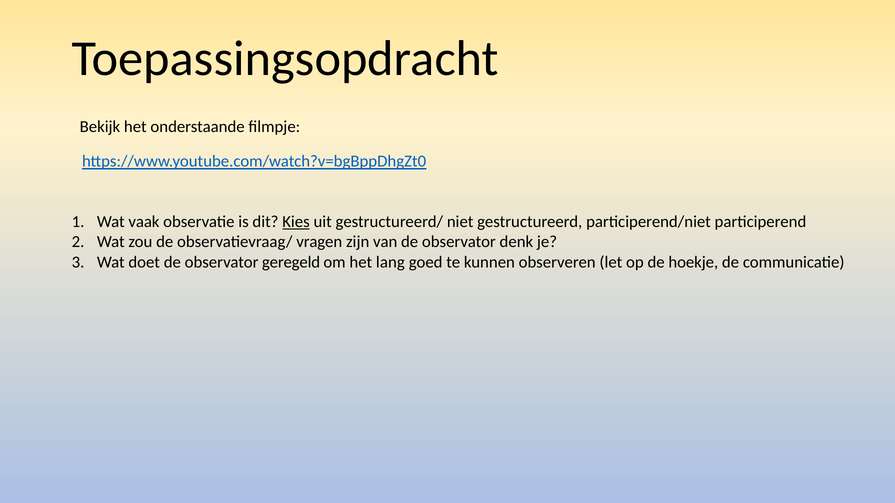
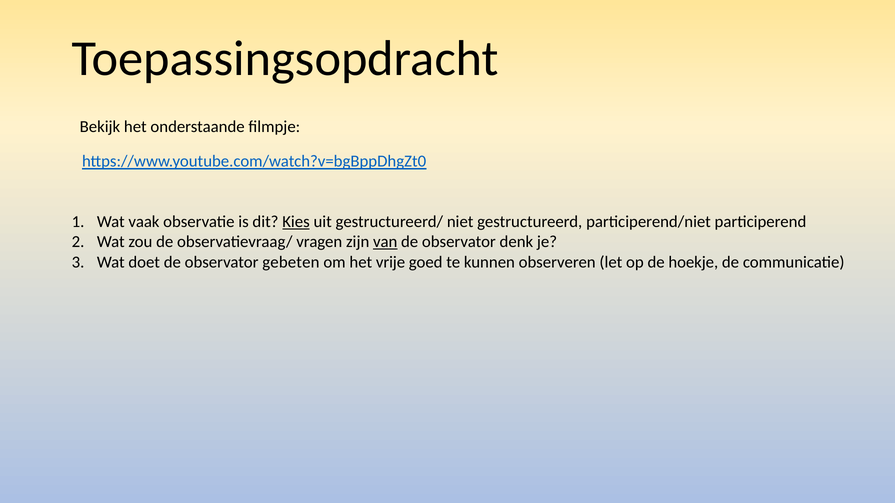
van underline: none -> present
geregeld: geregeld -> gebeten
lang: lang -> vrije
